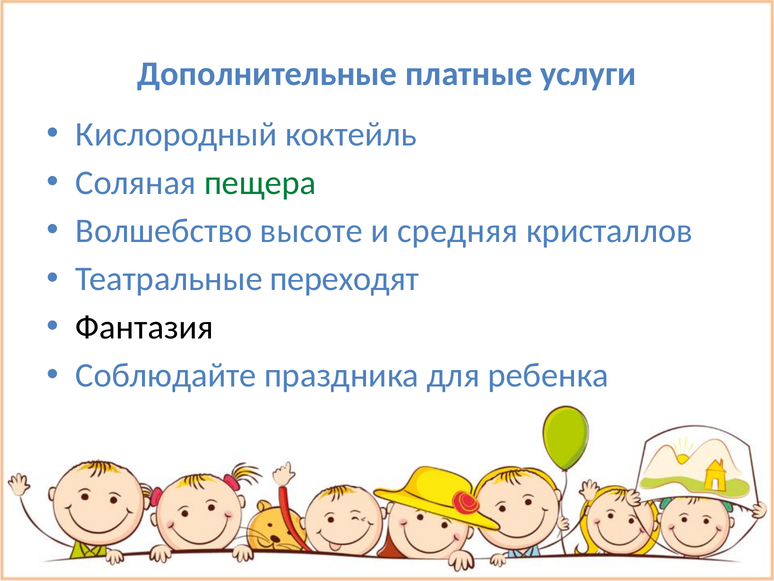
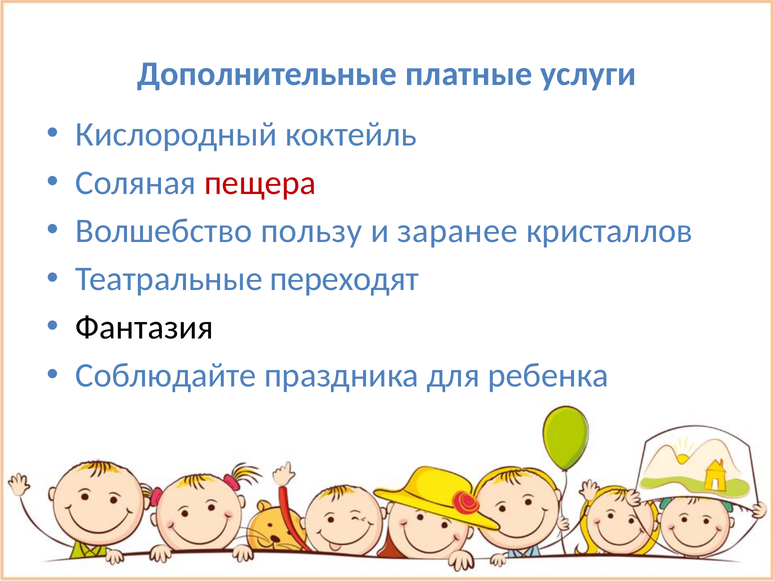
пещера colour: green -> red
высоте: высоте -> пользу
средняя: средняя -> заранее
